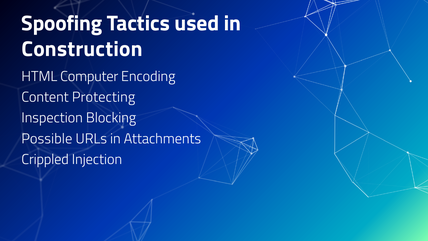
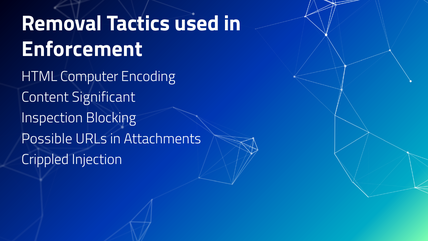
Spoofing: Spoofing -> Removal
Construction: Construction -> Enforcement
Protecting: Protecting -> Significant
